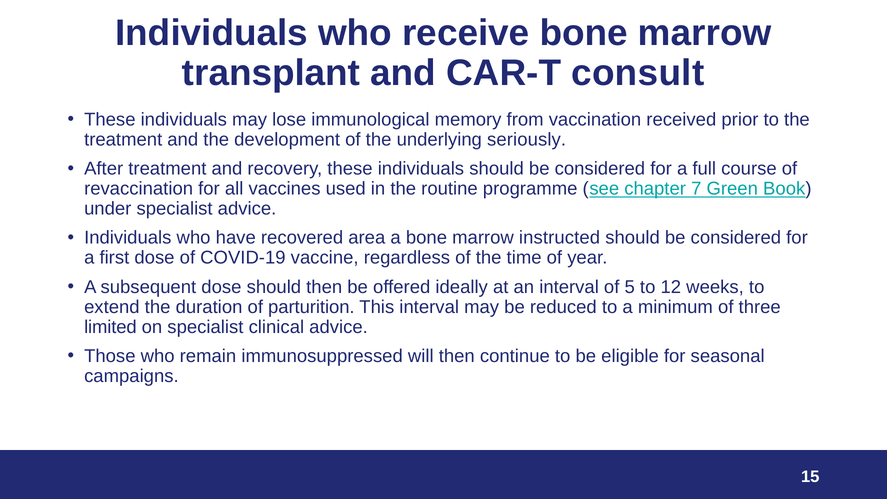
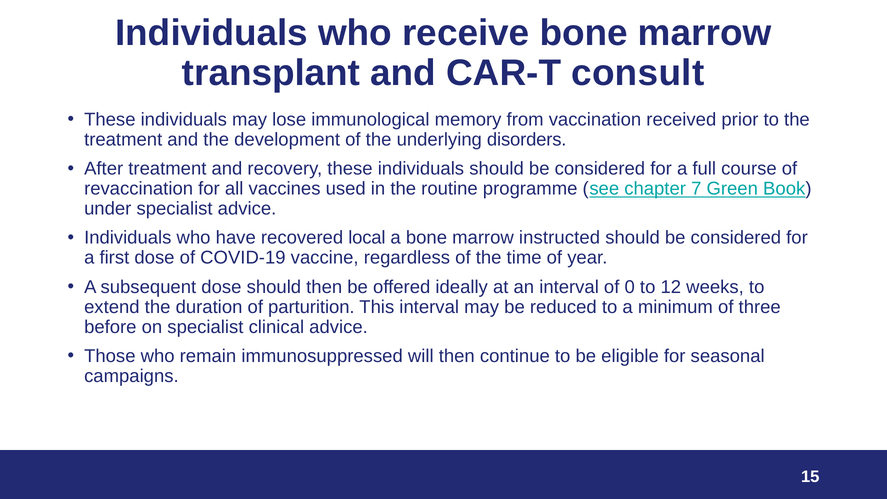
seriously: seriously -> disorders
area: area -> local
5: 5 -> 0
limited: limited -> before
